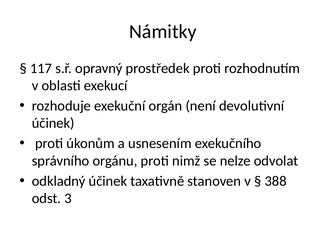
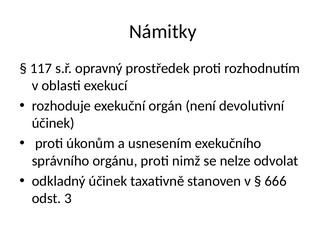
388: 388 -> 666
